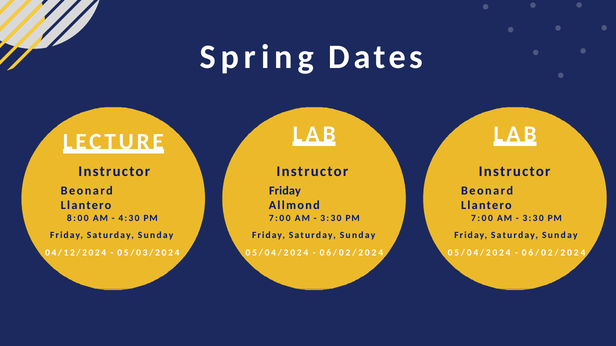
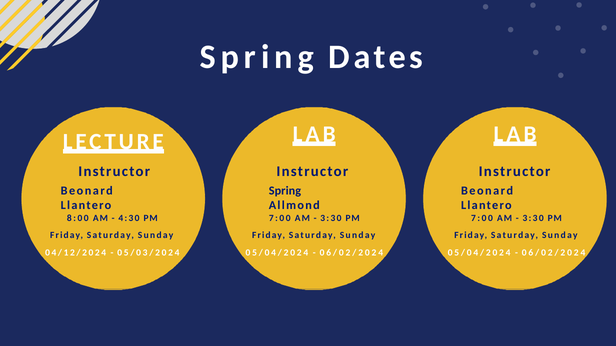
Friday at (285, 191): Friday -> Spring
